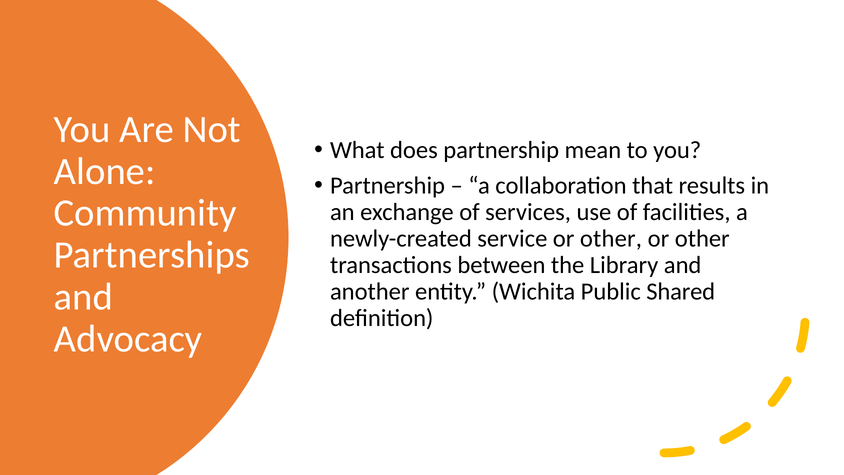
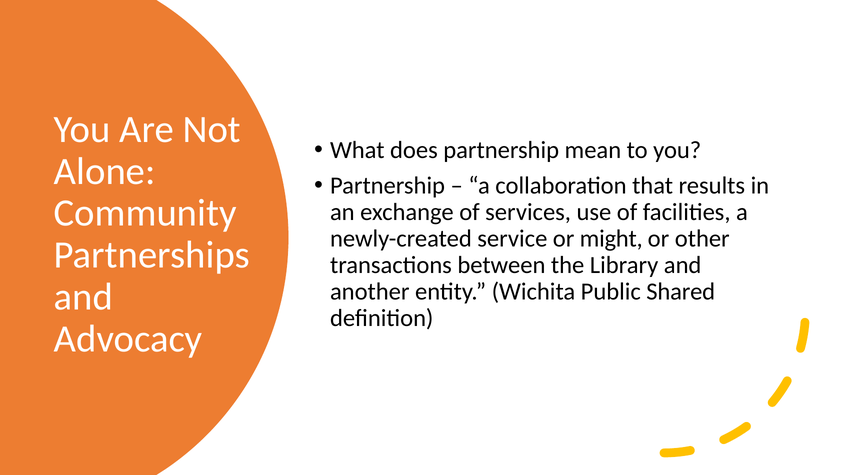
service or other: other -> might
